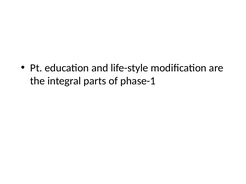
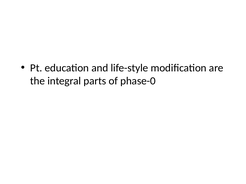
phase-1: phase-1 -> phase-0
